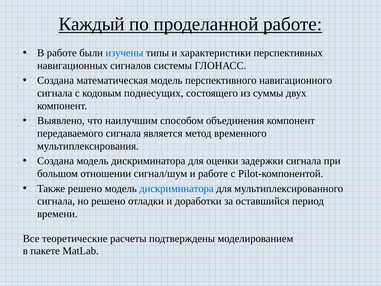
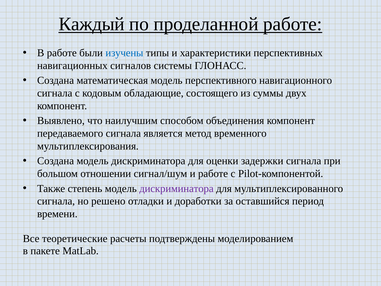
поднесущих: поднесущих -> обладающие
Также решено: решено -> степень
дискриминатора at (176, 188) colour: blue -> purple
